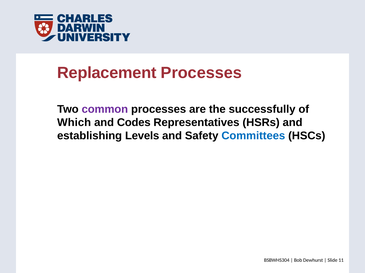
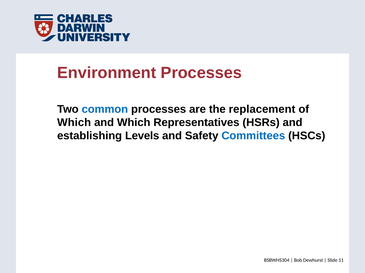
Replacement: Replacement -> Environment
common colour: purple -> blue
successfully: successfully -> replacement
and Codes: Codes -> Which
